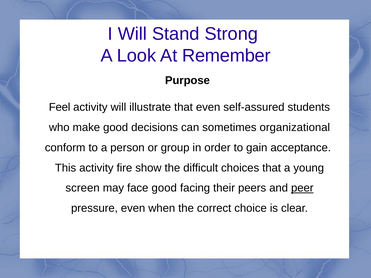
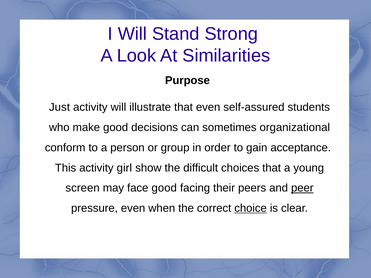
Remember: Remember -> Similarities
Feel: Feel -> Just
fire: fire -> girl
choice underline: none -> present
